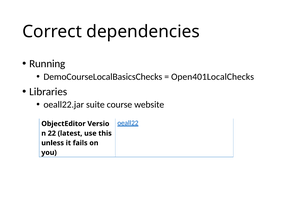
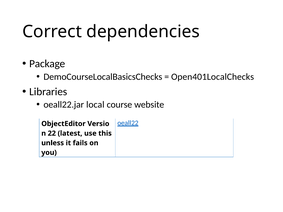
Running: Running -> Package
suite: suite -> local
